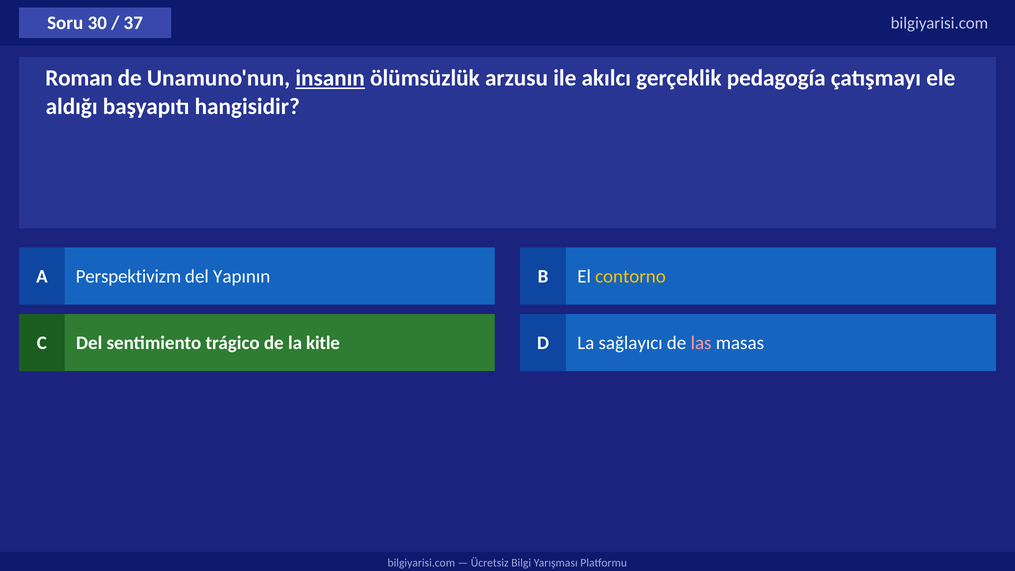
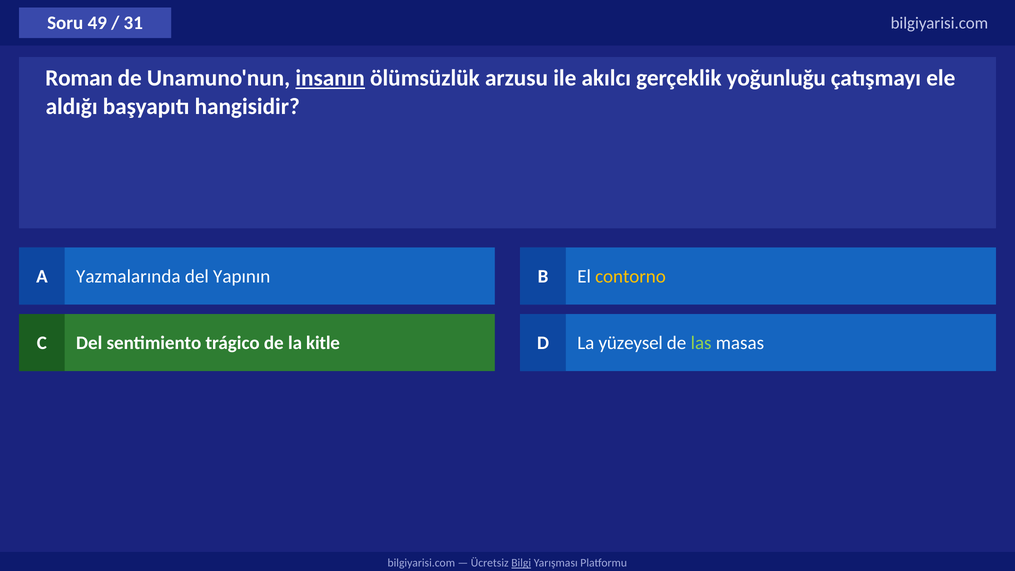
30: 30 -> 49
37: 37 -> 31
pedagogía: pedagogía -> yoğunluğu
Perspektivizm: Perspektivizm -> Yazmalarında
sağlayıcı: sağlayıcı -> yüzeysel
las colour: pink -> light green
Bilgi underline: none -> present
